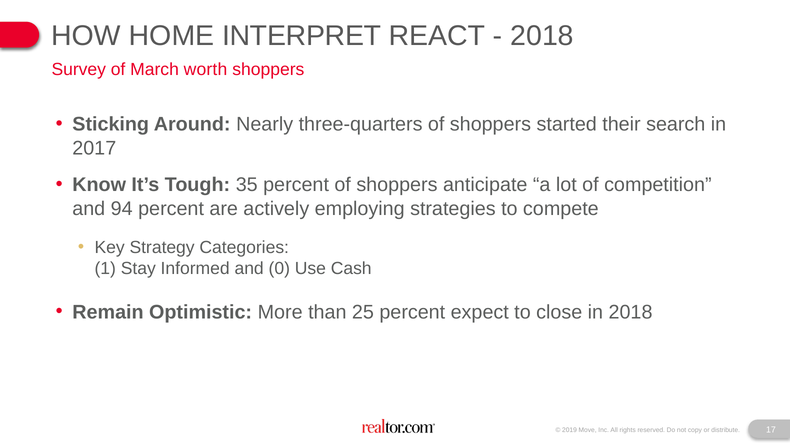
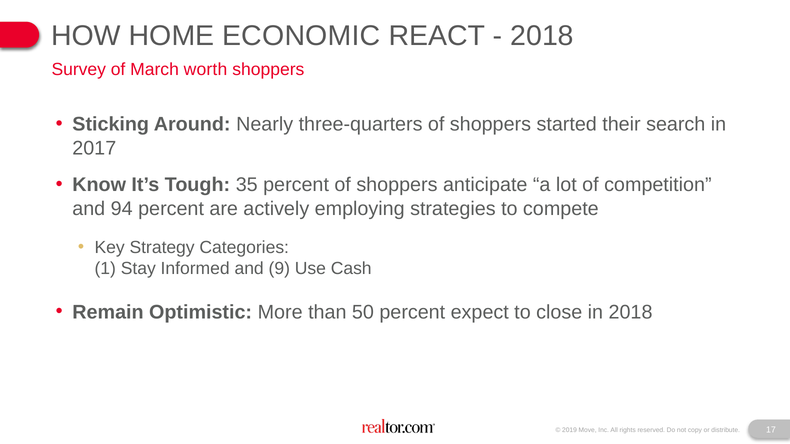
INTERPRET: INTERPRET -> ECONOMIC
0: 0 -> 9
25: 25 -> 50
